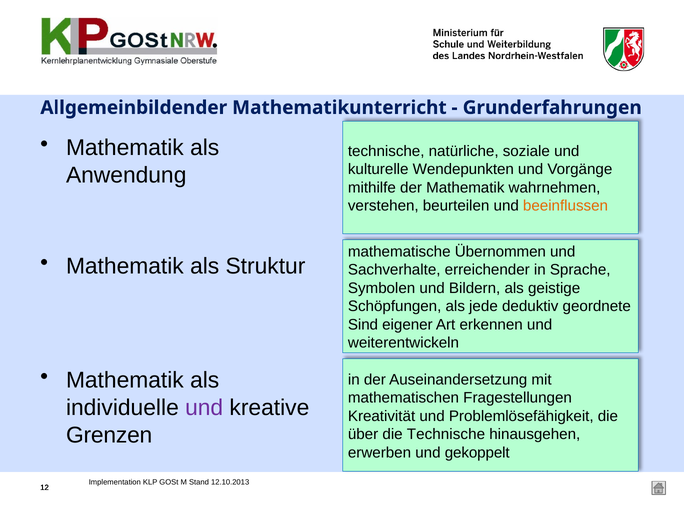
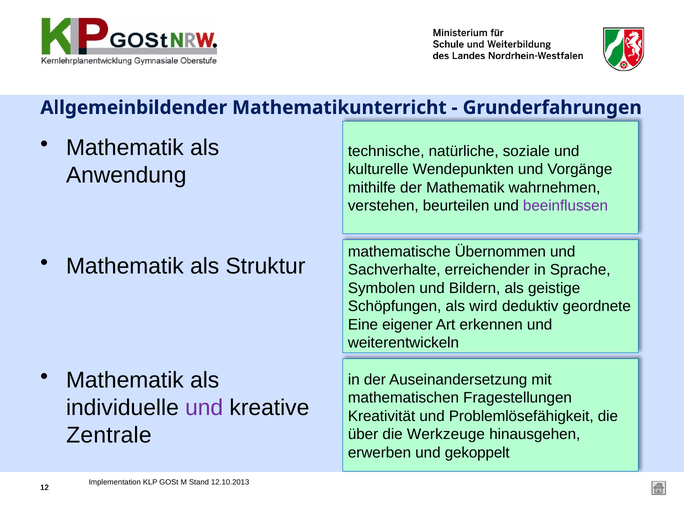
beeinflussen colour: orange -> purple
jede: jede -> wird
Sind: Sind -> Eine
Grenzen: Grenzen -> Zentrale
die Technische: Technische -> Werkzeuge
